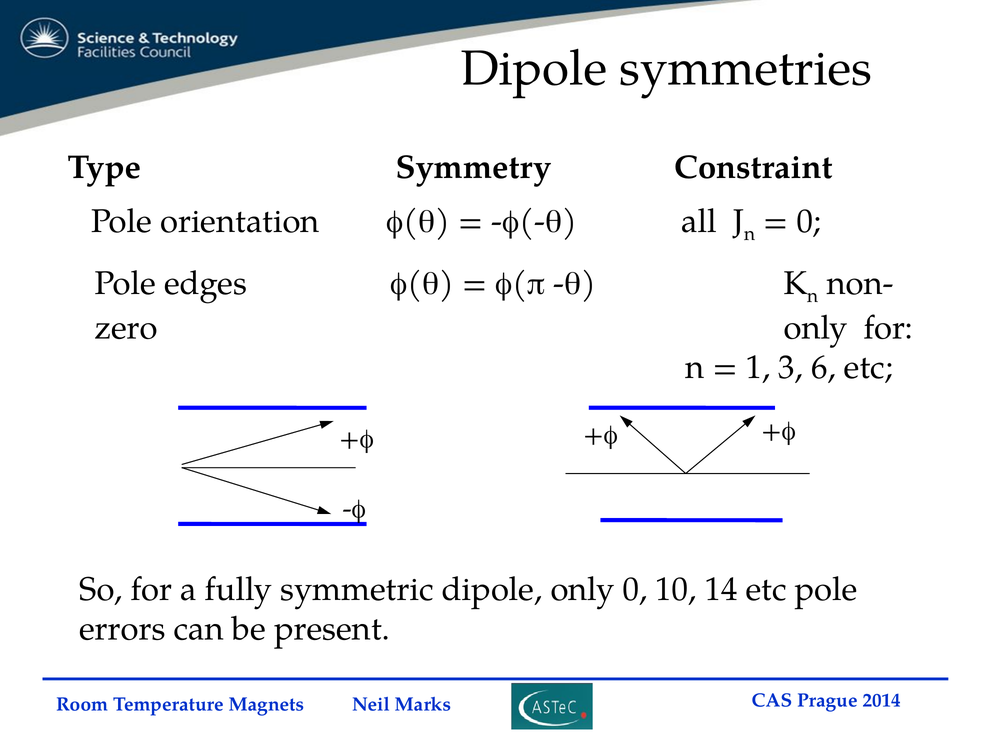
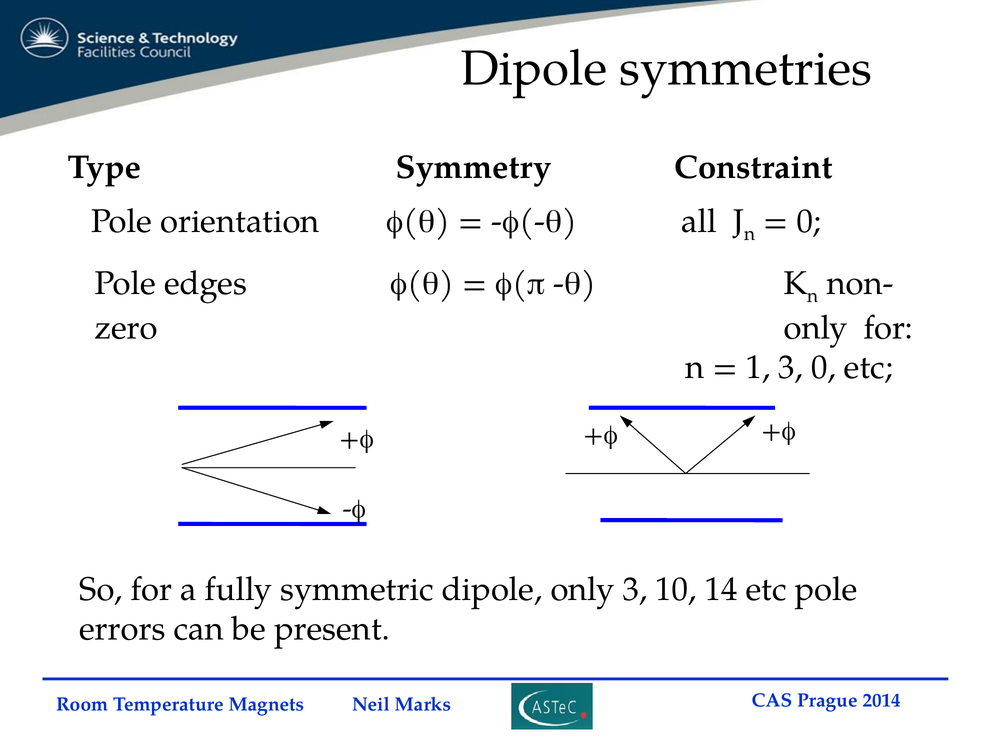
3 6: 6 -> 0
only 0: 0 -> 3
